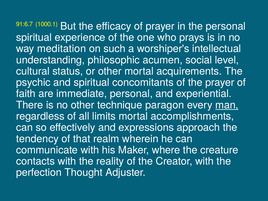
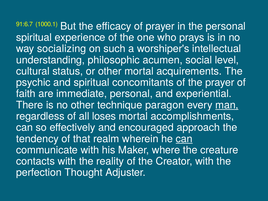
meditation: meditation -> socializing
limits: limits -> loses
expressions: expressions -> encouraged
can at (184, 139) underline: none -> present
